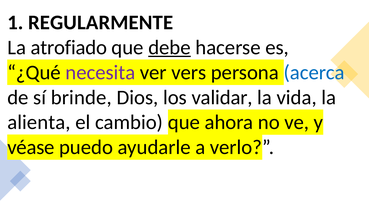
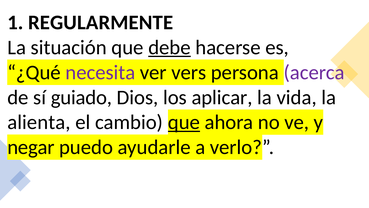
atrofiado: atrofiado -> situación
acerca colour: blue -> purple
brinde: brinde -> guiado
validar: validar -> aplicar
que at (184, 122) underline: none -> present
véase: véase -> negar
